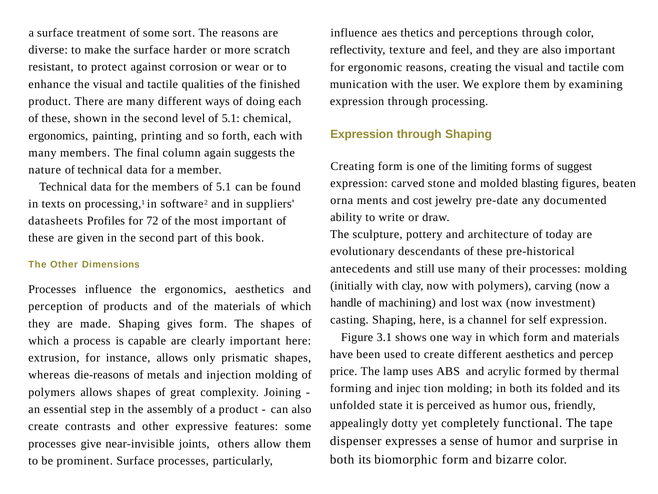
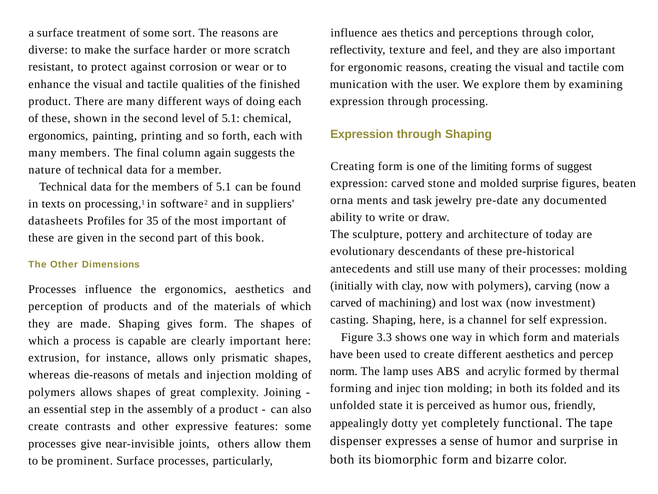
molded blasting: blasting -> surprise
cost: cost -> task
72: 72 -> 35
handle at (346, 303): handle -> carved
3.1: 3.1 -> 3.3
price: price -> norm
